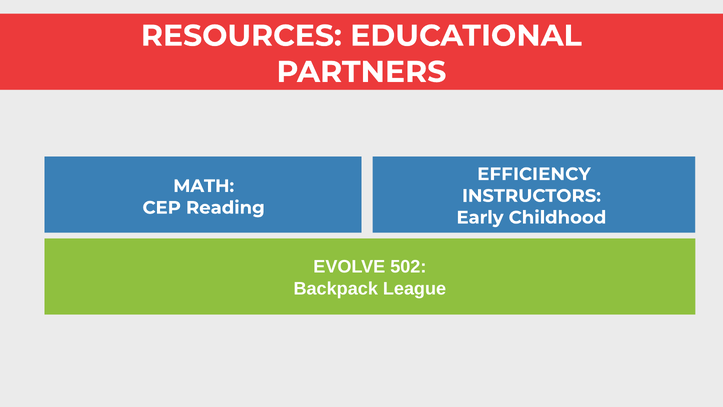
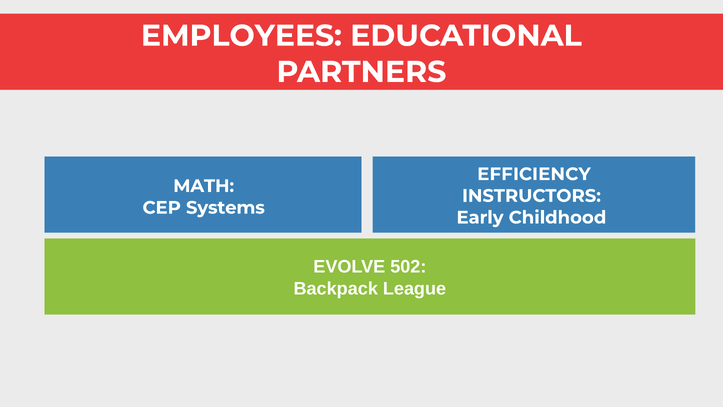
RESOURCES: RESOURCES -> EMPLOYEES
Reading: Reading -> Systems
